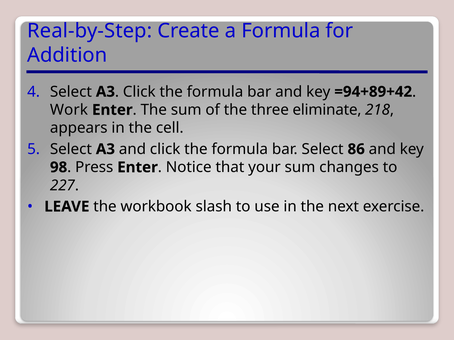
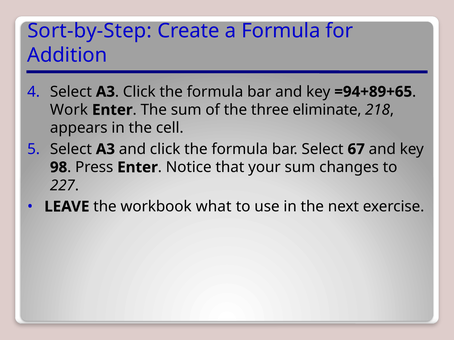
Real-by-Step: Real-by-Step -> Sort-by-Step
=94+89+42: =94+89+42 -> =94+89+65
86: 86 -> 67
slash: slash -> what
